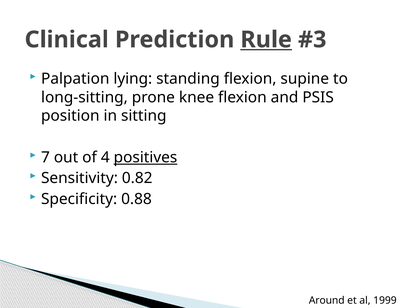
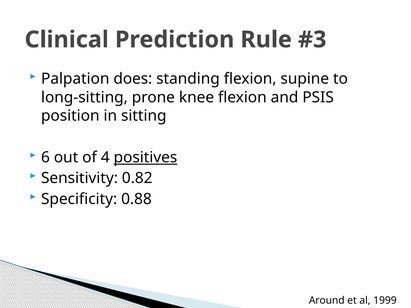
Rule underline: present -> none
lying: lying -> does
7: 7 -> 6
